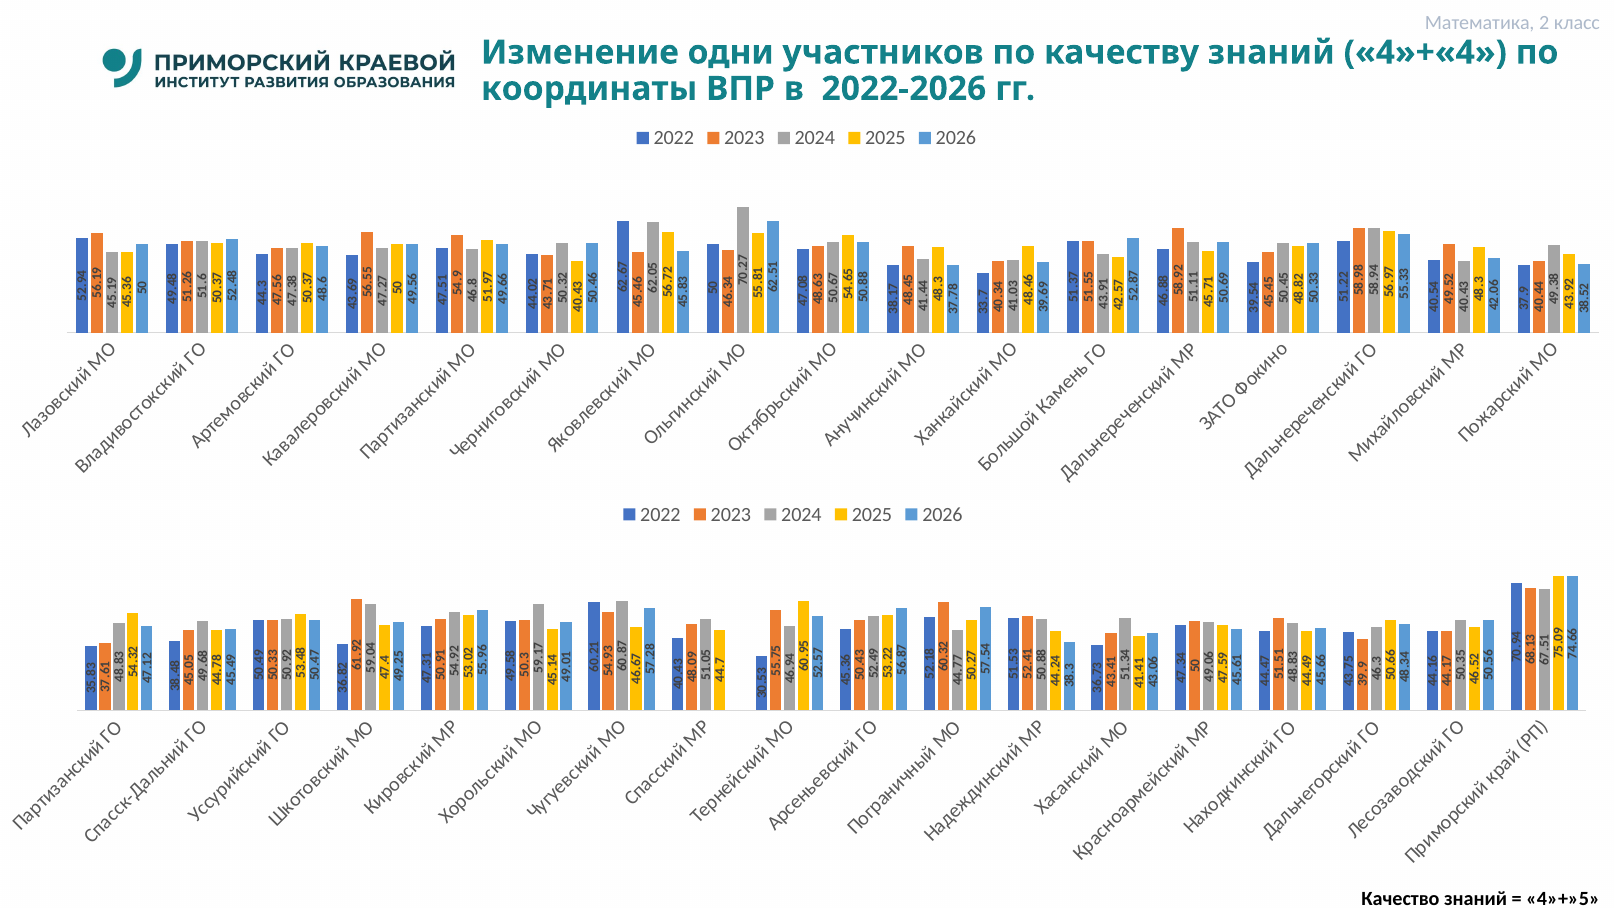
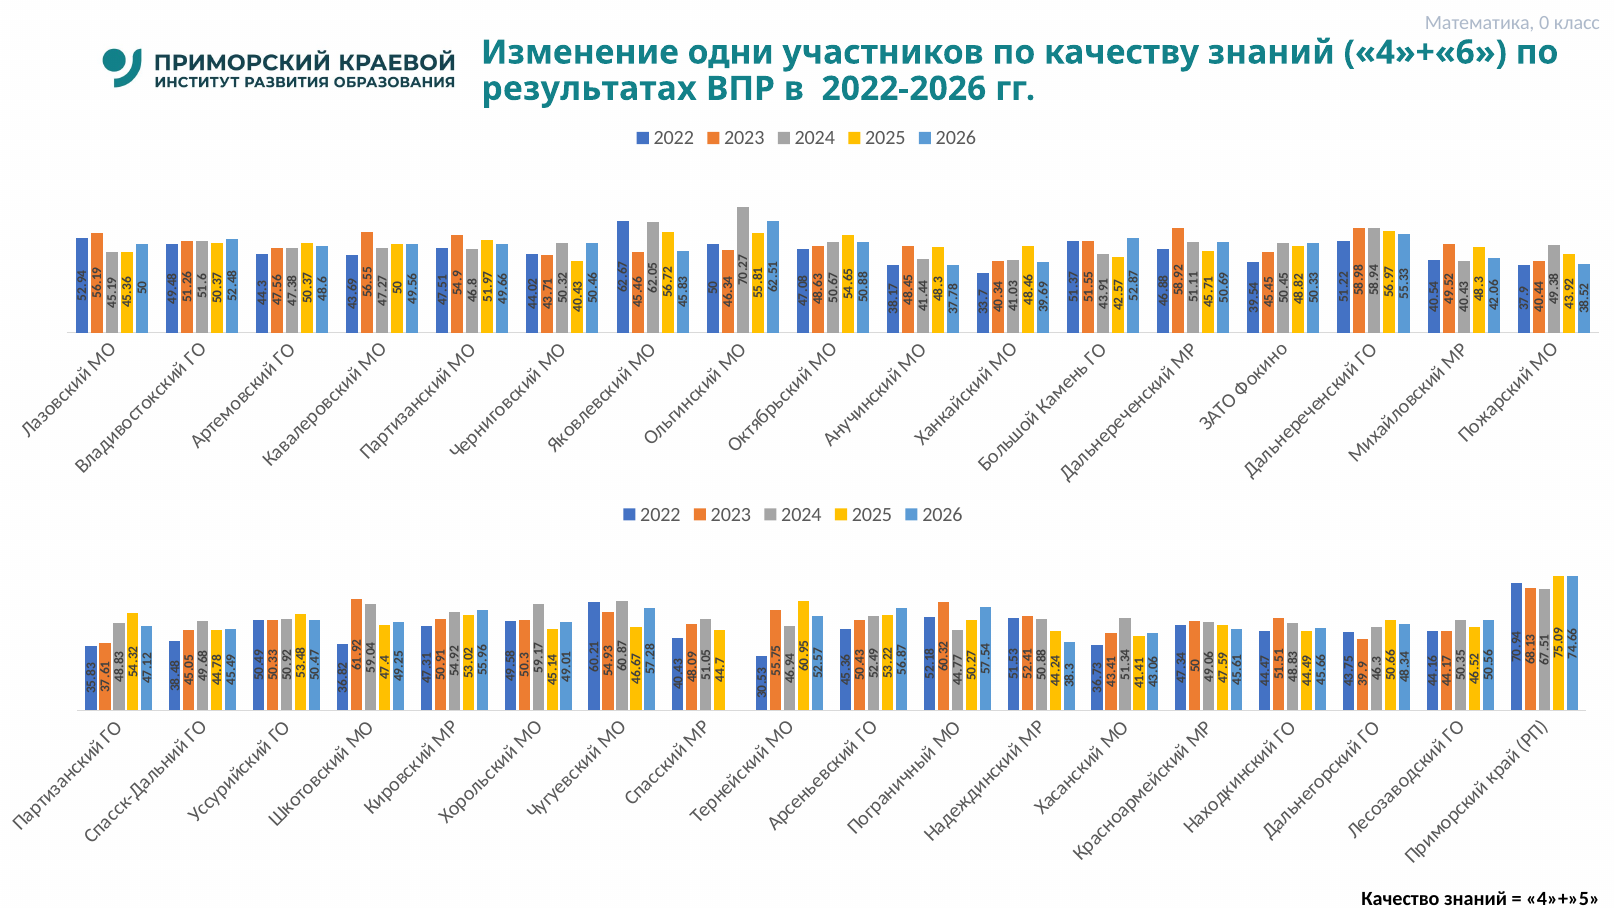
Математика 2: 2 -> 0
4»+«4: 4»+«4 -> 4»+«6
координаты: координаты -> результатах
